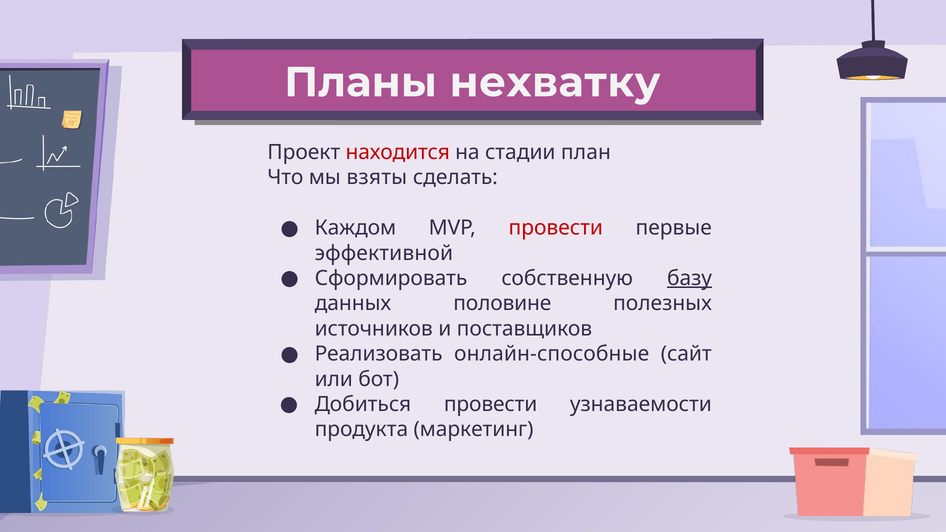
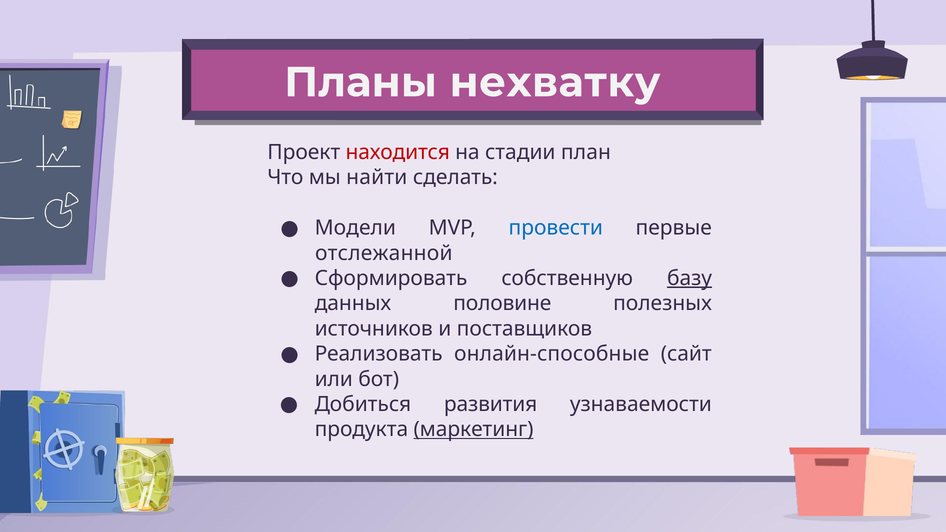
взяты: взяты -> найти
Каждом: Каждом -> Модели
провести at (556, 228) colour: red -> blue
эффективной: эффективной -> отслежанной
Добиться провести: провести -> развития
маркетинг underline: none -> present
